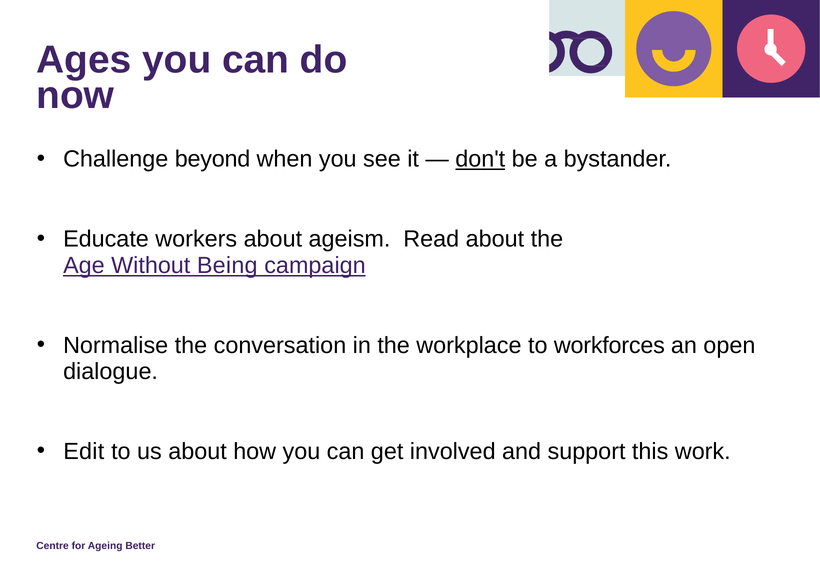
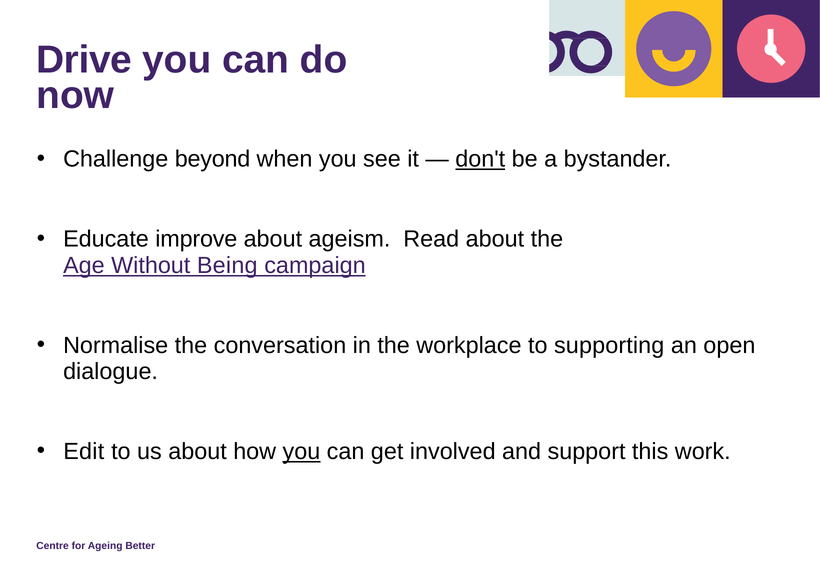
Ages: Ages -> Drive
workers: workers -> improve
workforces: workforces -> supporting
you at (301, 451) underline: none -> present
